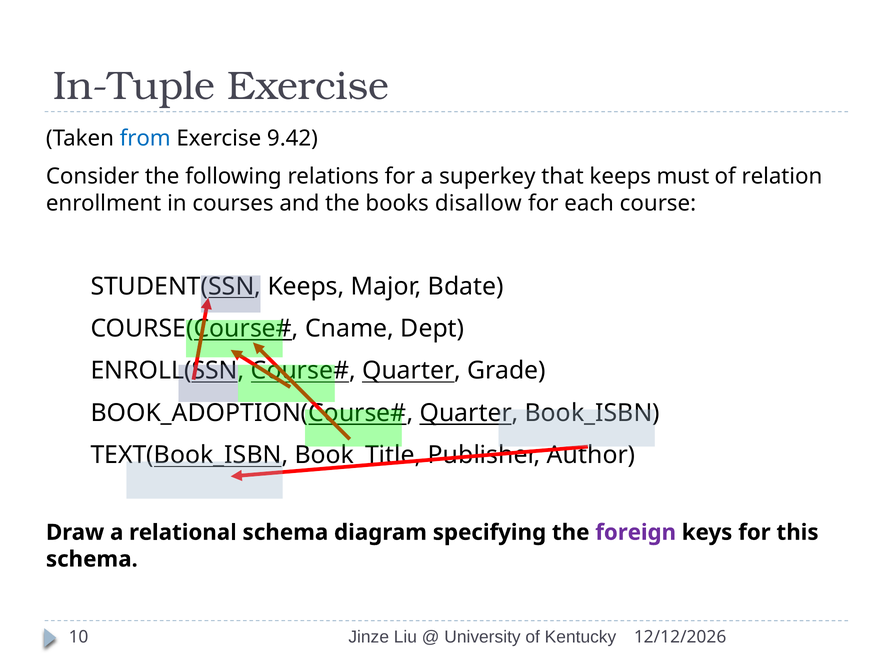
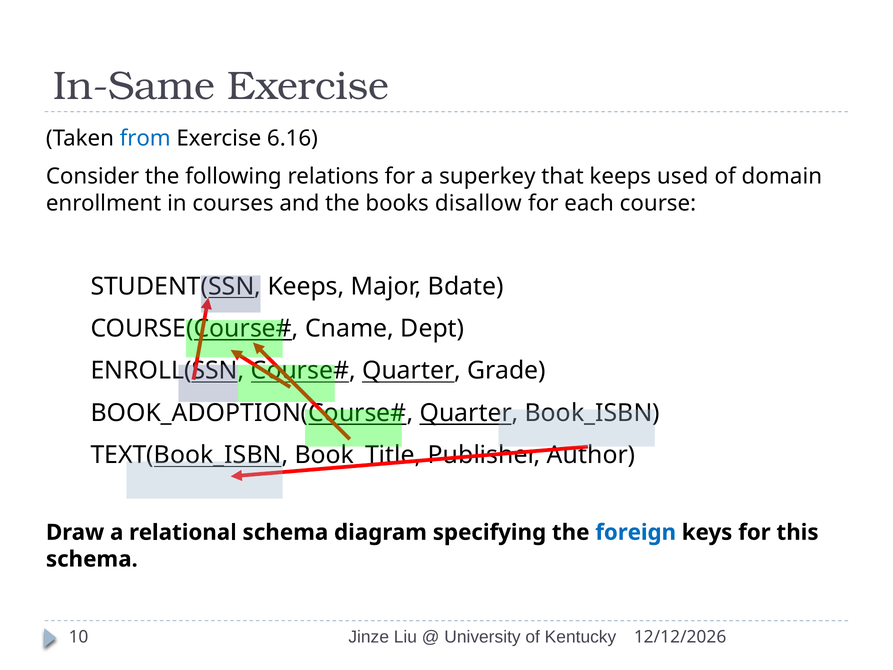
In-Tuple: In-Tuple -> In-Same
9.42: 9.42 -> 6.16
must: must -> used
relation: relation -> domain
foreign colour: purple -> blue
